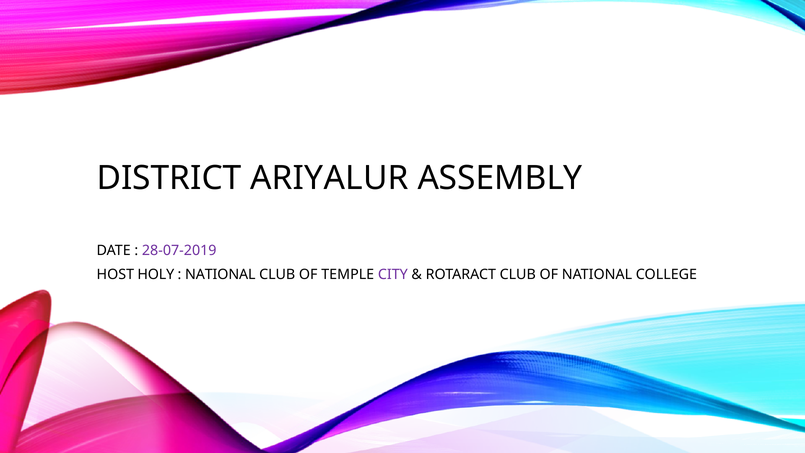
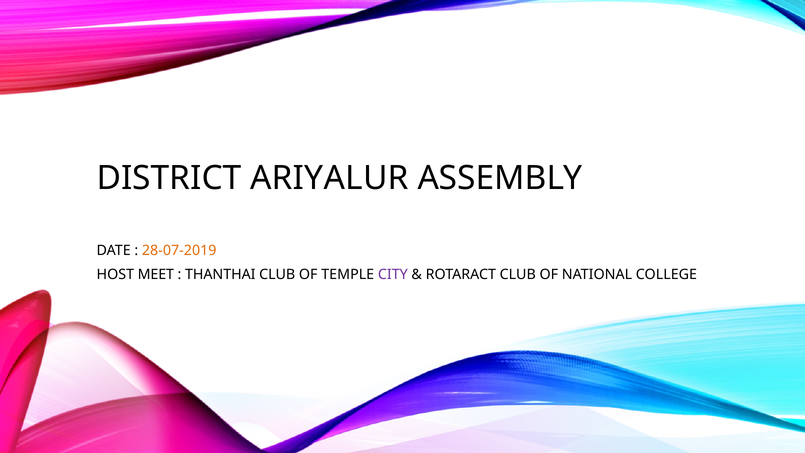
28-07-2019 colour: purple -> orange
HOLY: HOLY -> MEET
NATIONAL at (220, 274): NATIONAL -> THANTHAI
